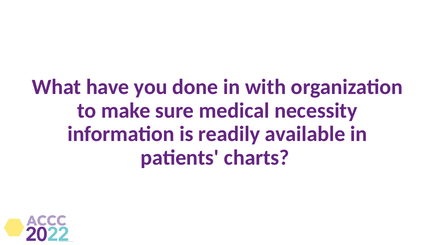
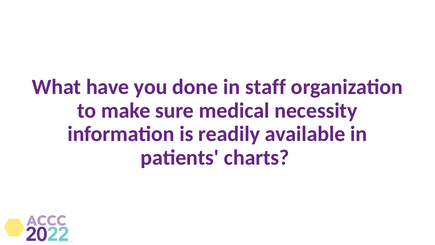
with: with -> staff
